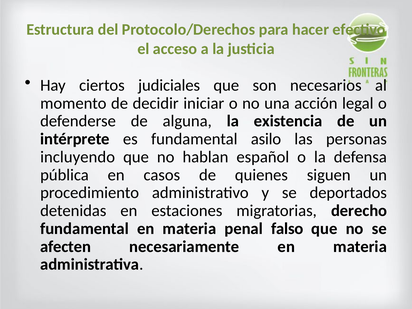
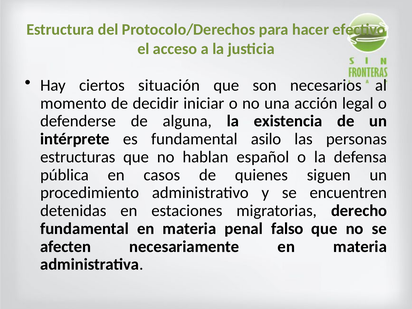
judiciales: judiciales -> situación
incluyendo: incluyendo -> estructuras
deportados: deportados -> encuentren
